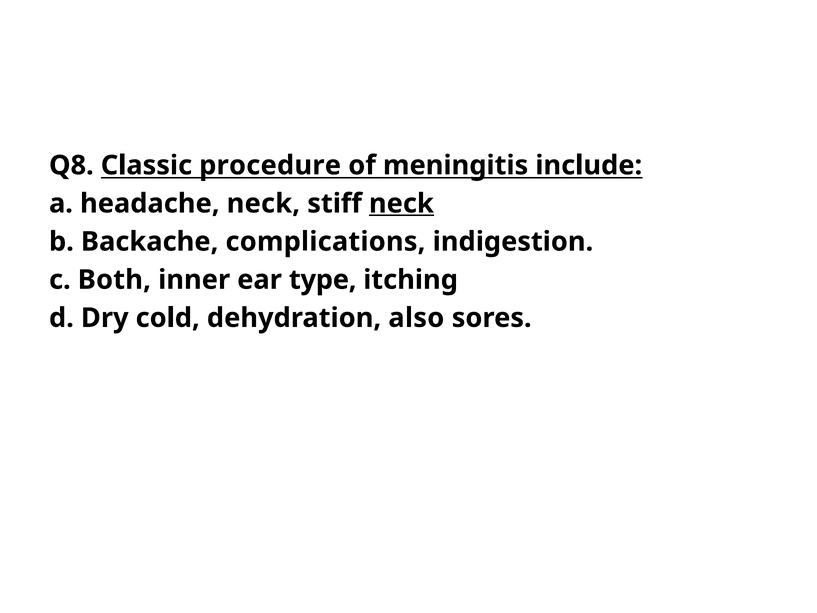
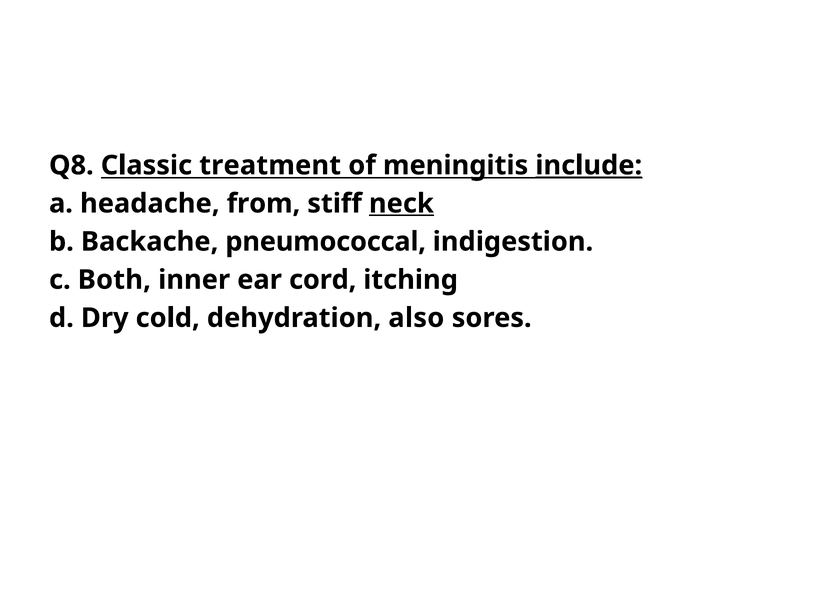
procedure: procedure -> treatment
include underline: none -> present
headache neck: neck -> from
complications: complications -> pneumococcal
type: type -> cord
